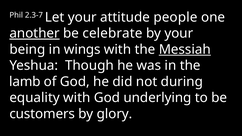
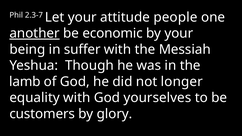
celebrate: celebrate -> economic
wings: wings -> suffer
Messiah underline: present -> none
during: during -> longer
underlying: underlying -> yourselves
